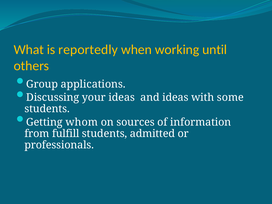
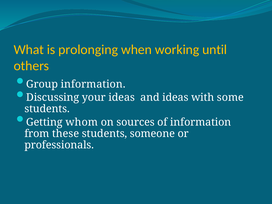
reportedly: reportedly -> prolonging
Group applications: applications -> information
fulfill: fulfill -> these
admitted: admitted -> someone
